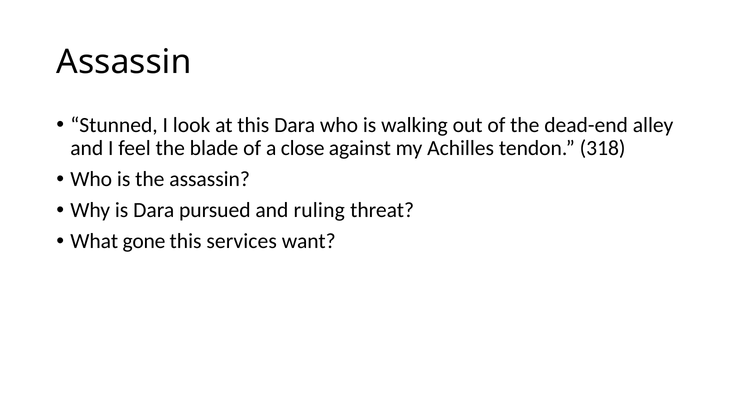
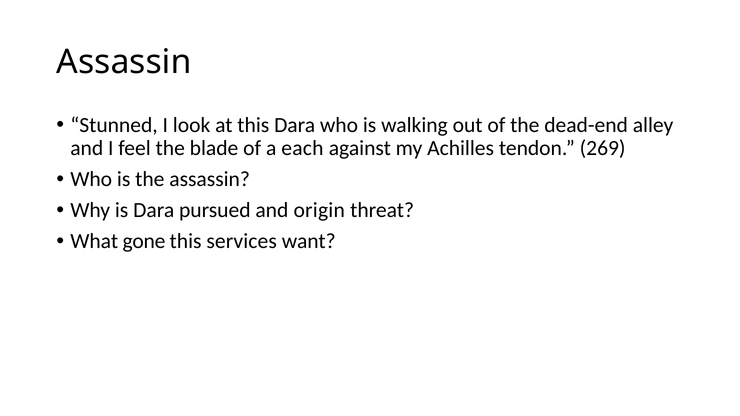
close: close -> each
318: 318 -> 269
ruling: ruling -> origin
